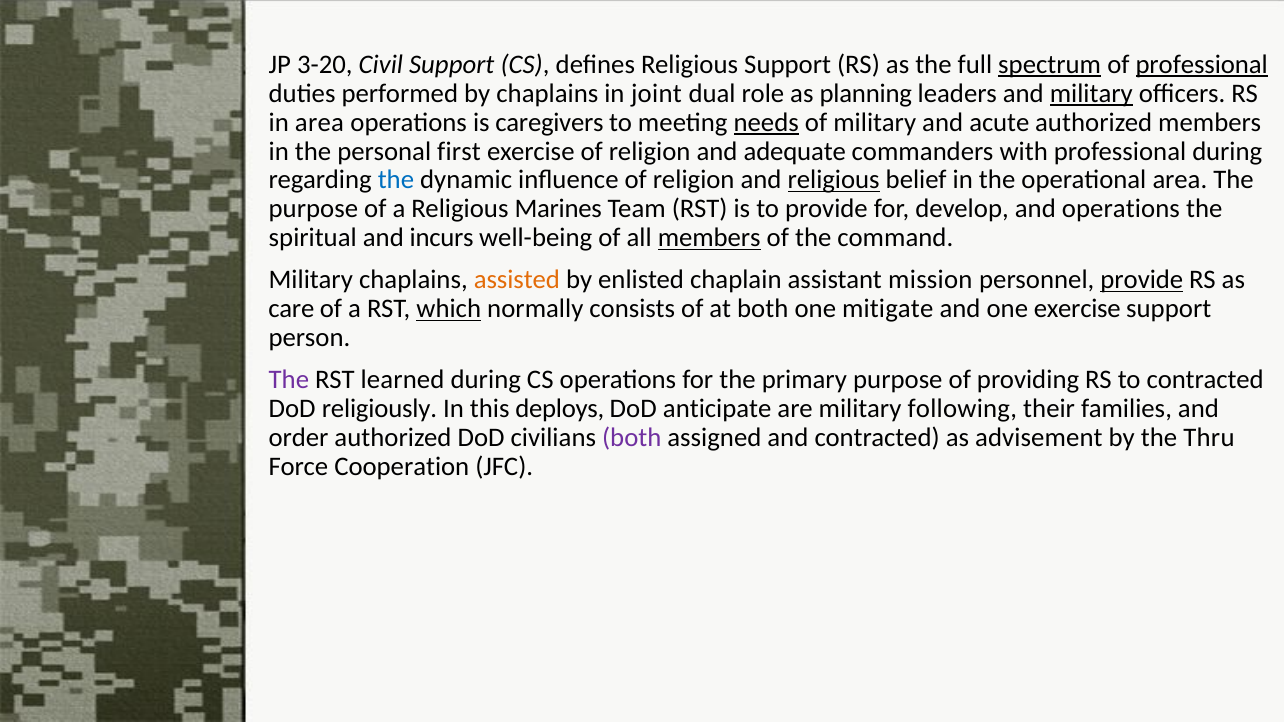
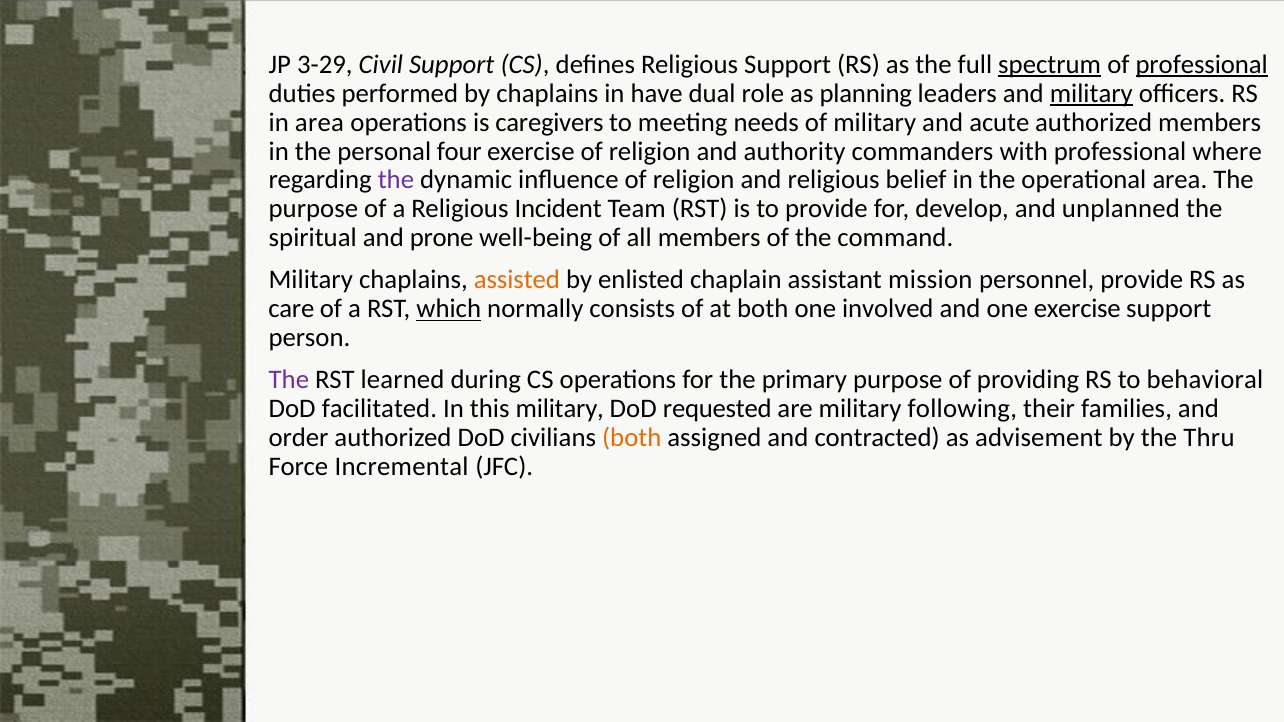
3-20: 3-20 -> 3-29
joint: joint -> have
needs underline: present -> none
first: first -> four
adequate: adequate -> authority
professional during: during -> where
the at (396, 180) colour: blue -> purple
religious at (834, 180) underline: present -> none
Marines: Marines -> Incident
and operations: operations -> unplanned
incurs: incurs -> prone
members at (709, 238) underline: present -> none
provide at (1142, 280) underline: present -> none
mitigate: mitigate -> involved
to contracted: contracted -> behavioral
religiously: religiously -> facilitated
this deploys: deploys -> military
anticipate: anticipate -> requested
both at (632, 438) colour: purple -> orange
Cooperation: Cooperation -> Incremental
